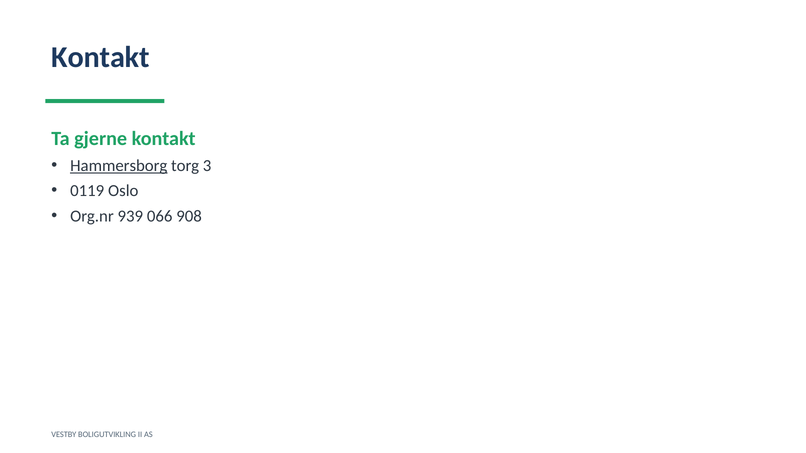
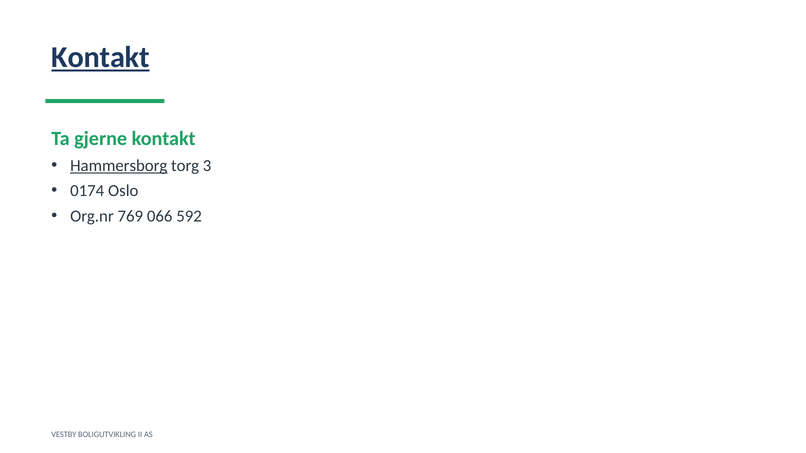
Kontakt at (100, 58) underline: none -> present
0119: 0119 -> 0174
939: 939 -> 769
908: 908 -> 592
